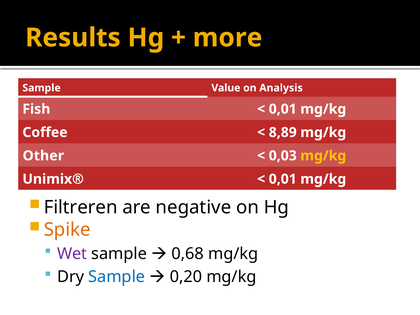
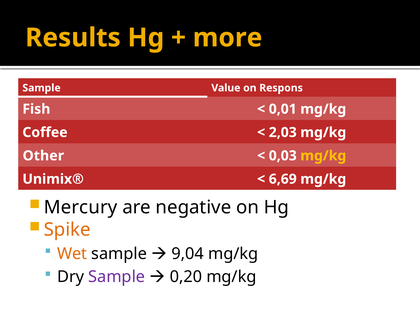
Analysis: Analysis -> Respons
8,89: 8,89 -> 2,03
0,01 at (283, 179): 0,01 -> 6,69
Filtreren: Filtreren -> Mercury
Wet colour: purple -> orange
0,68: 0,68 -> 9,04
Sample at (117, 277) colour: blue -> purple
